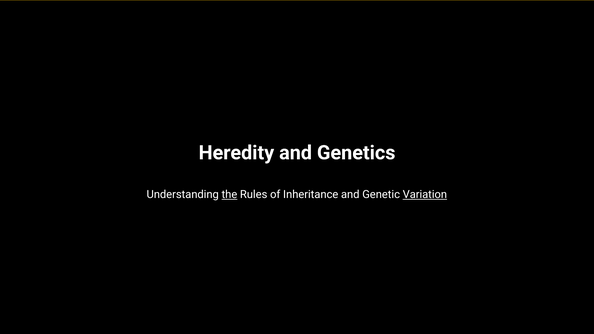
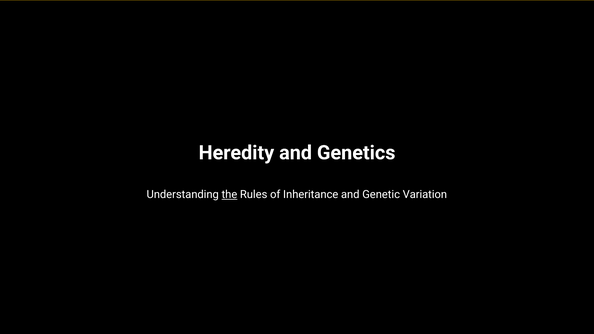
Variation underline: present -> none
